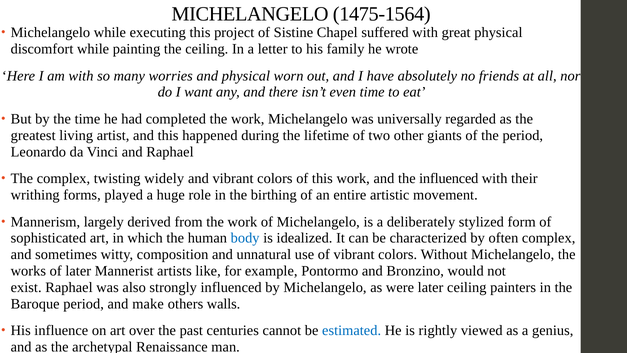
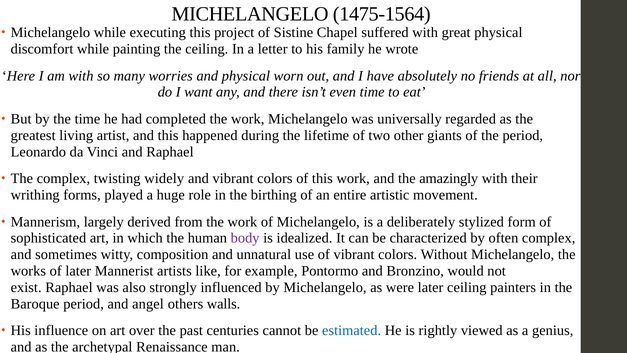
the influenced: influenced -> amazingly
body colour: blue -> purple
make: make -> angel
